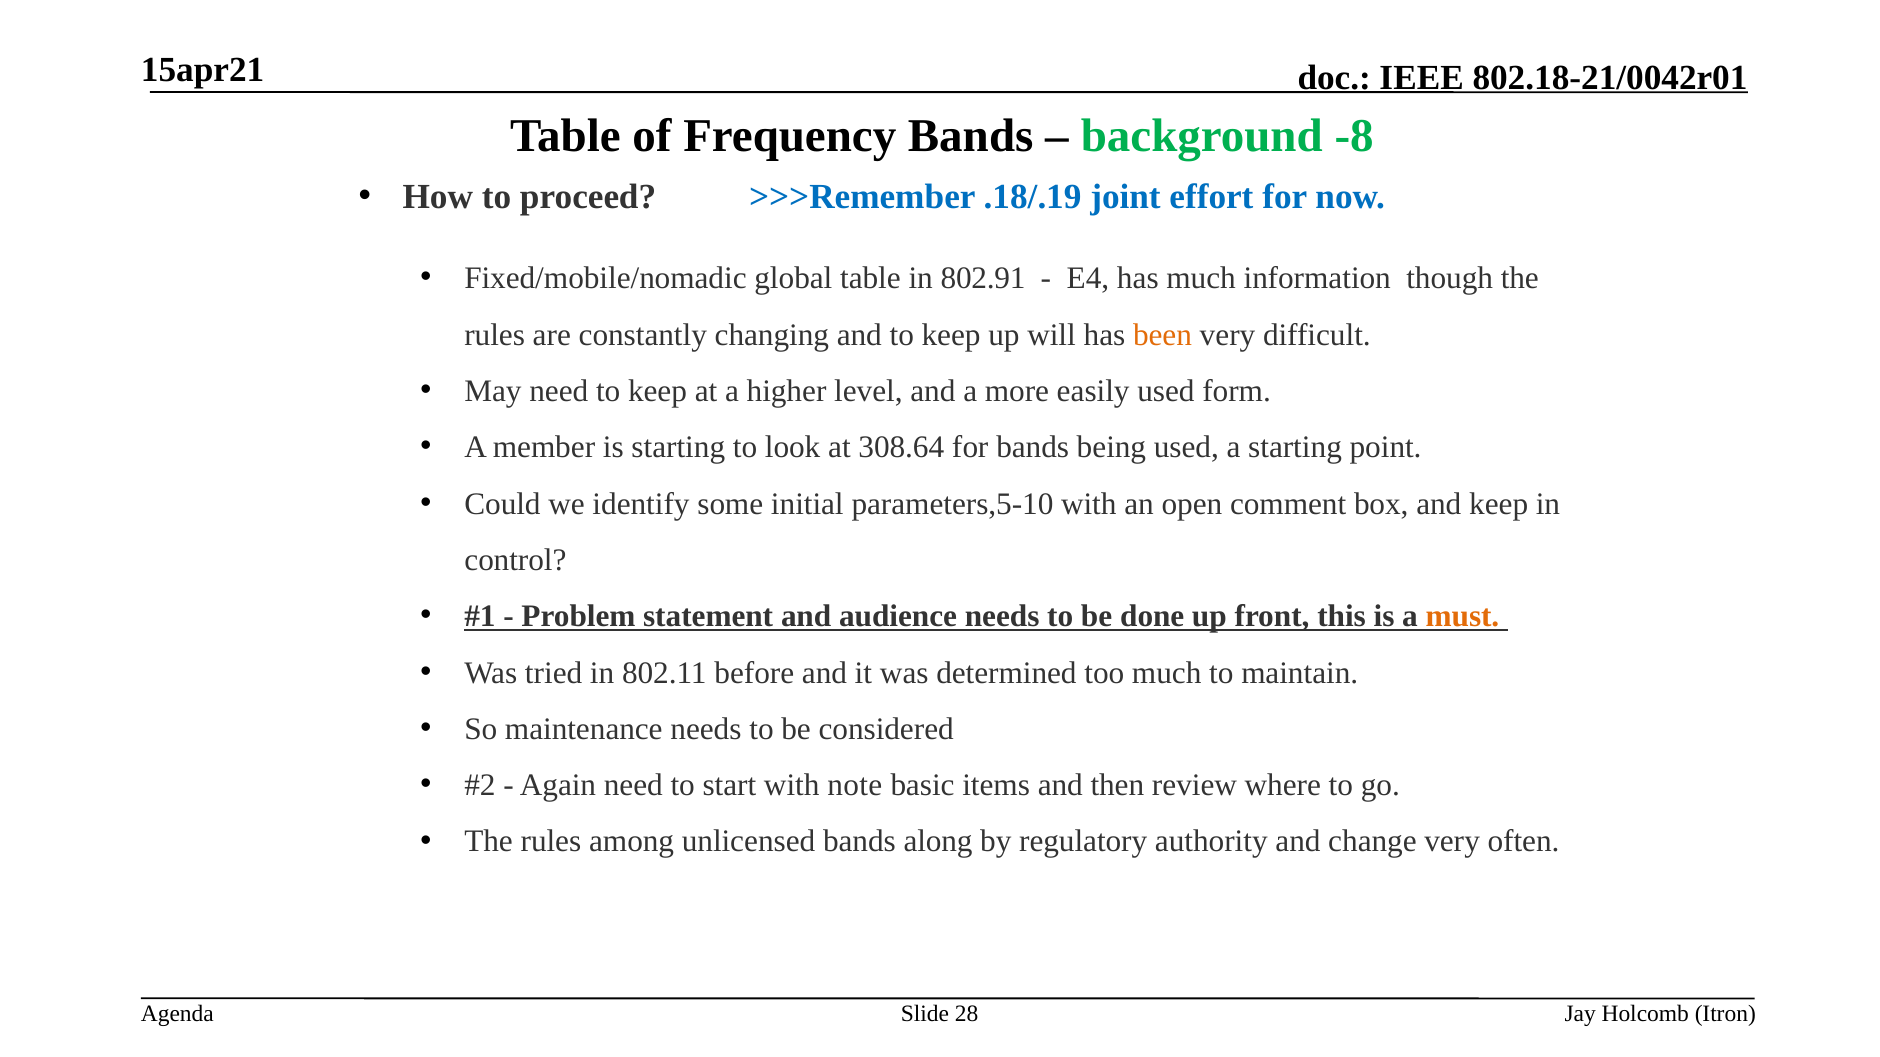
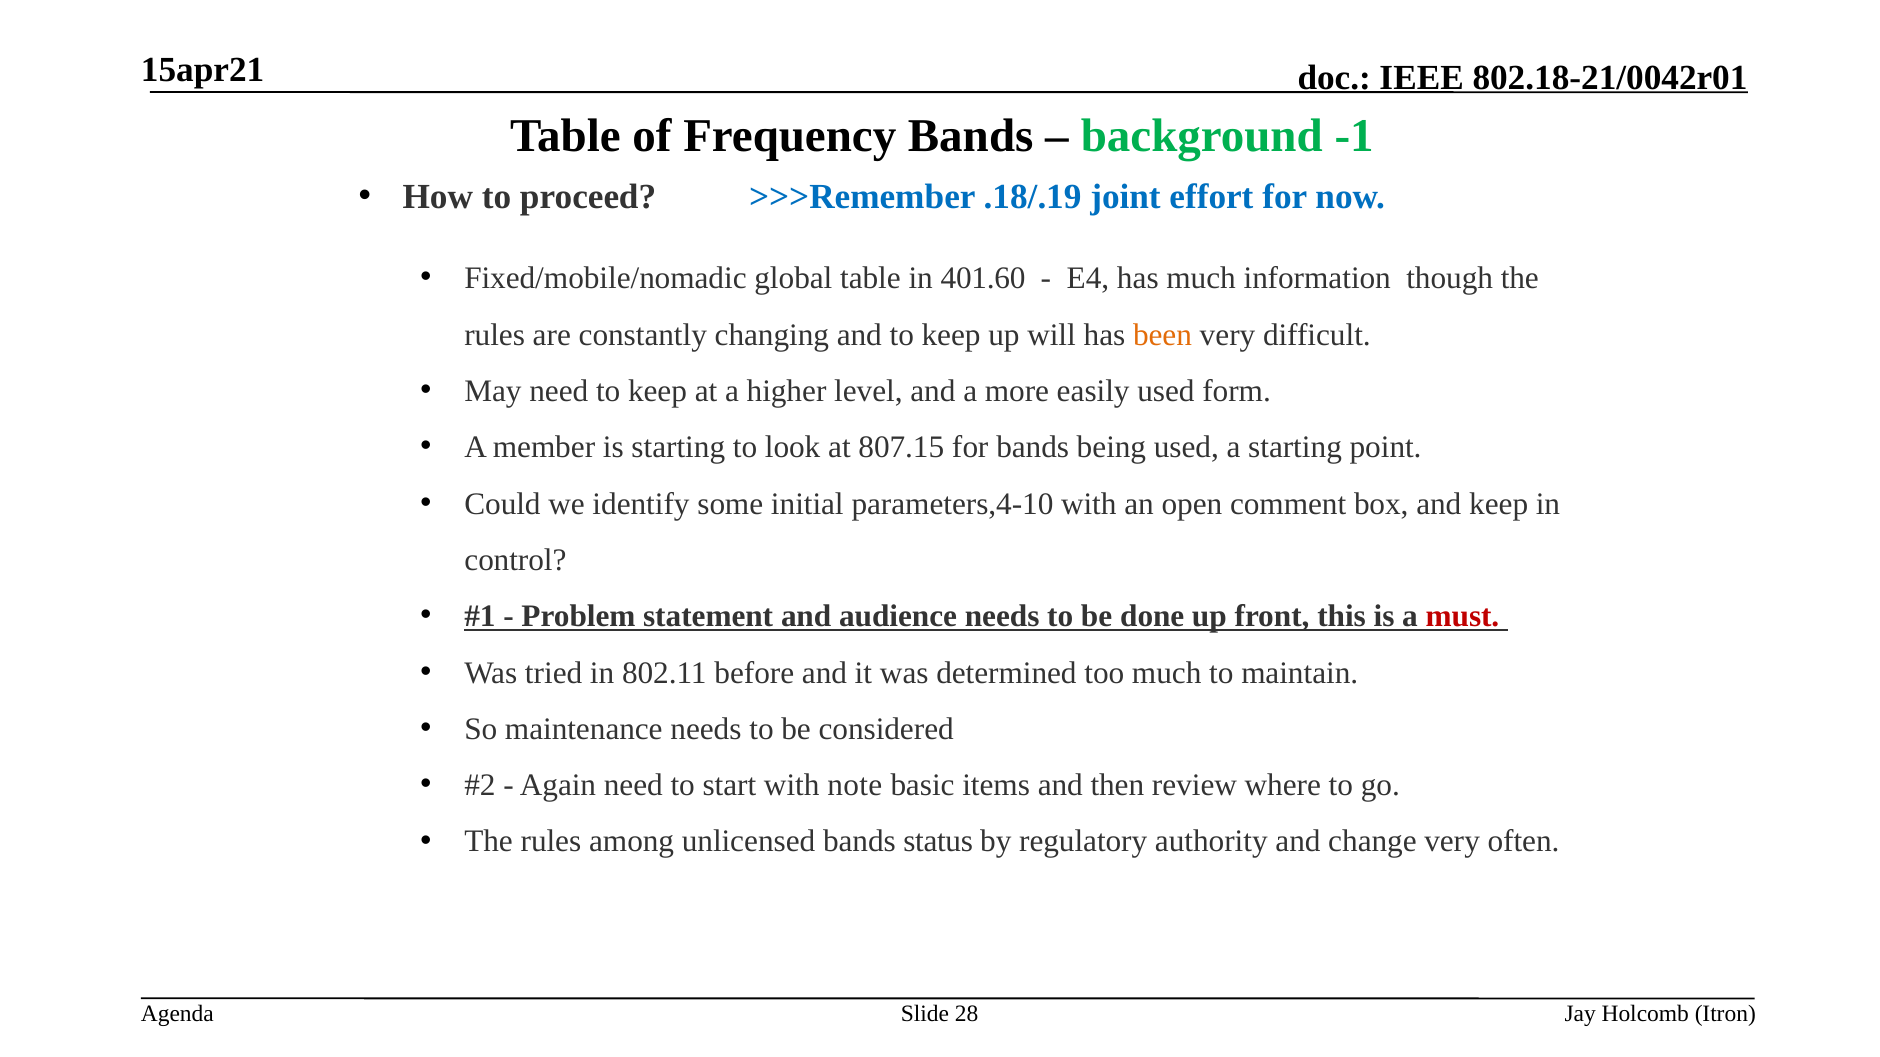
-8: -8 -> -1
802.91: 802.91 -> 401.60
308.64: 308.64 -> 807.15
parameters,5-10: parameters,5-10 -> parameters,4-10
must colour: orange -> red
along: along -> status
